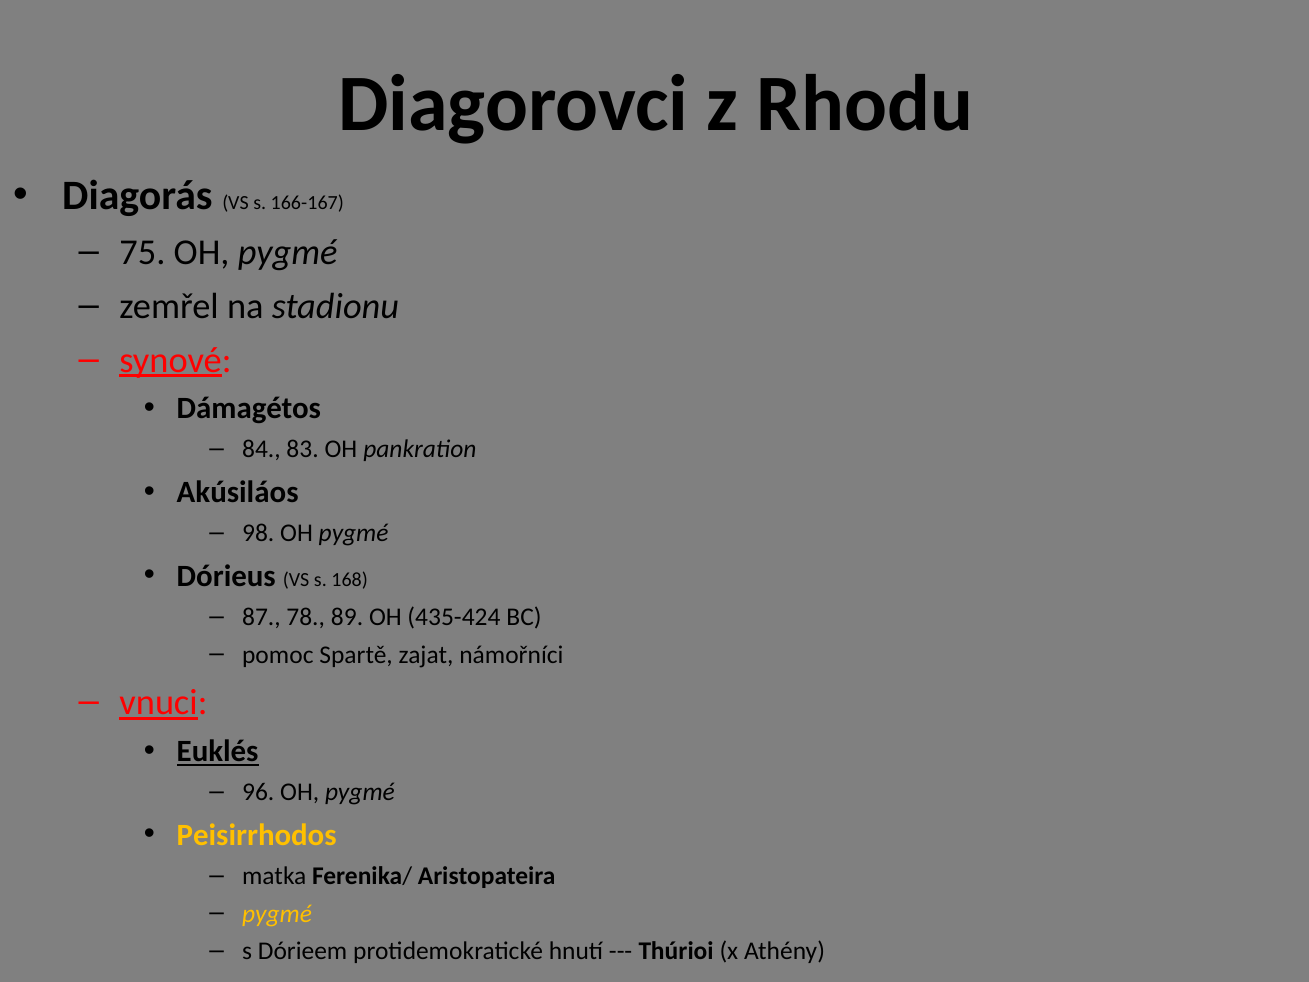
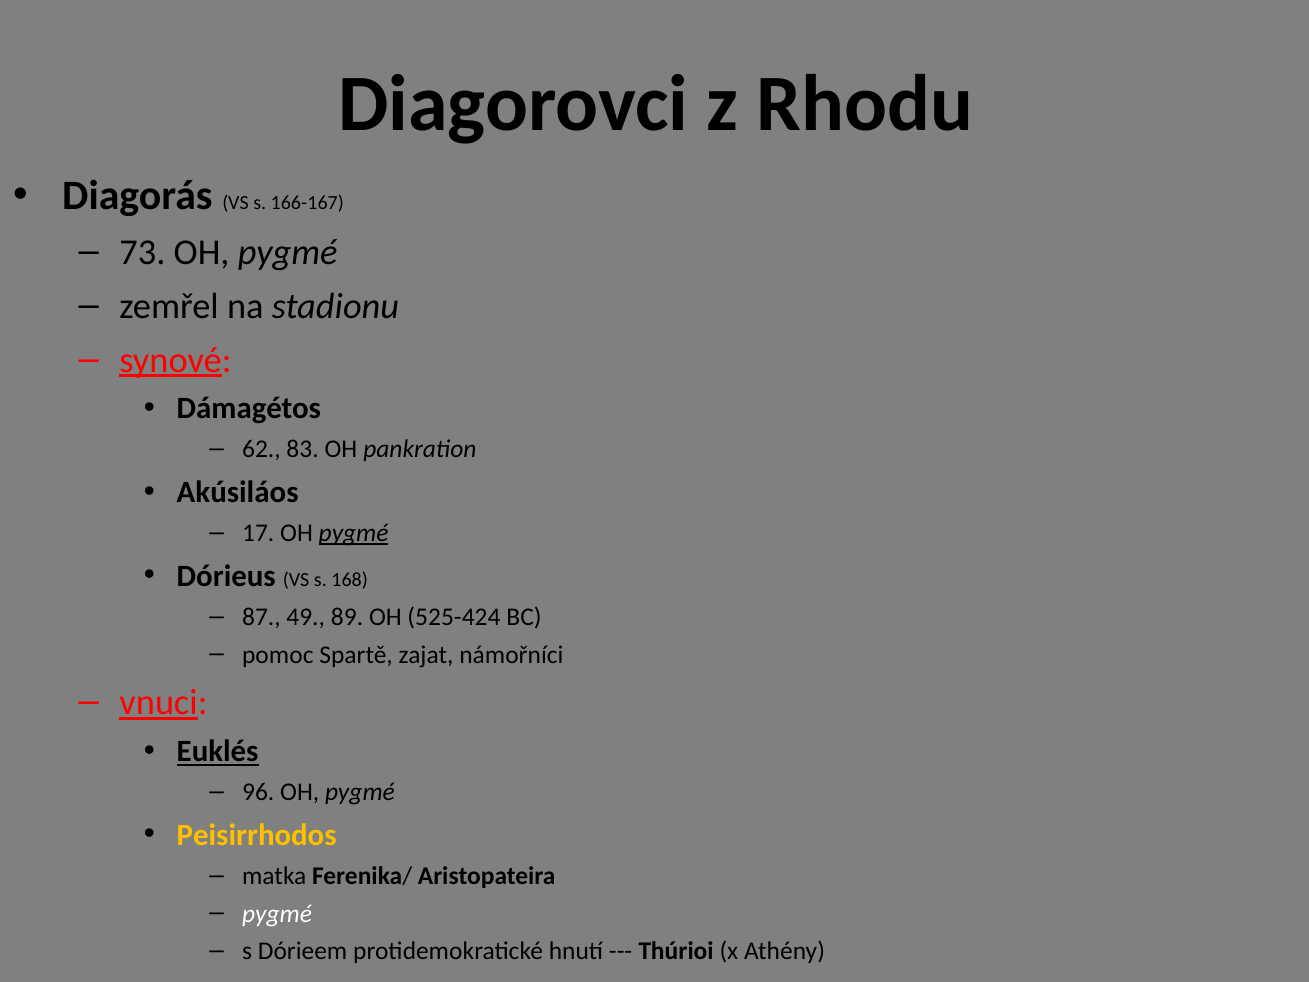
75: 75 -> 73
84: 84 -> 62
98: 98 -> 17
pygmé at (354, 533) underline: none -> present
78: 78 -> 49
435-424: 435-424 -> 525-424
pygmé at (277, 913) colour: yellow -> white
